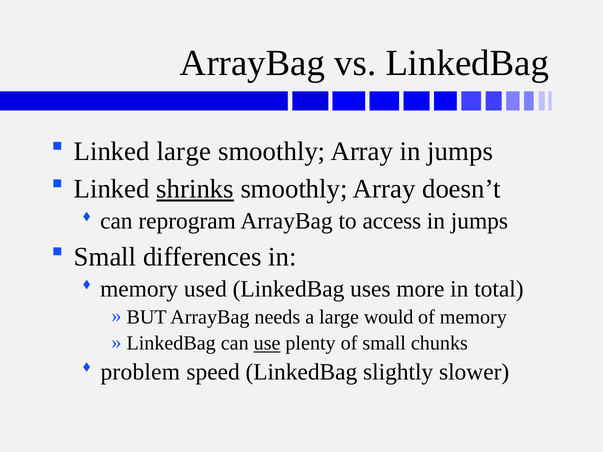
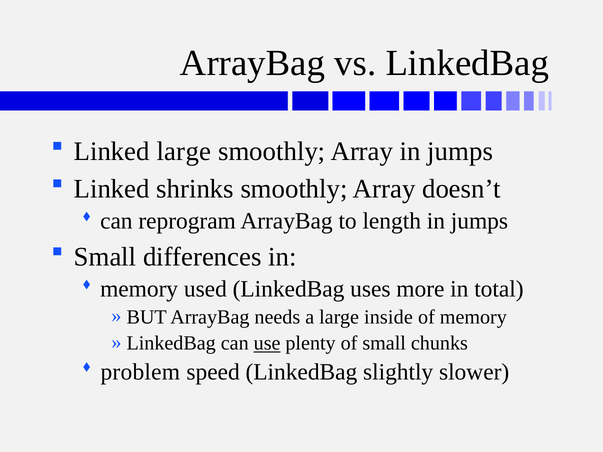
shrinks underline: present -> none
access: access -> length
would: would -> inside
